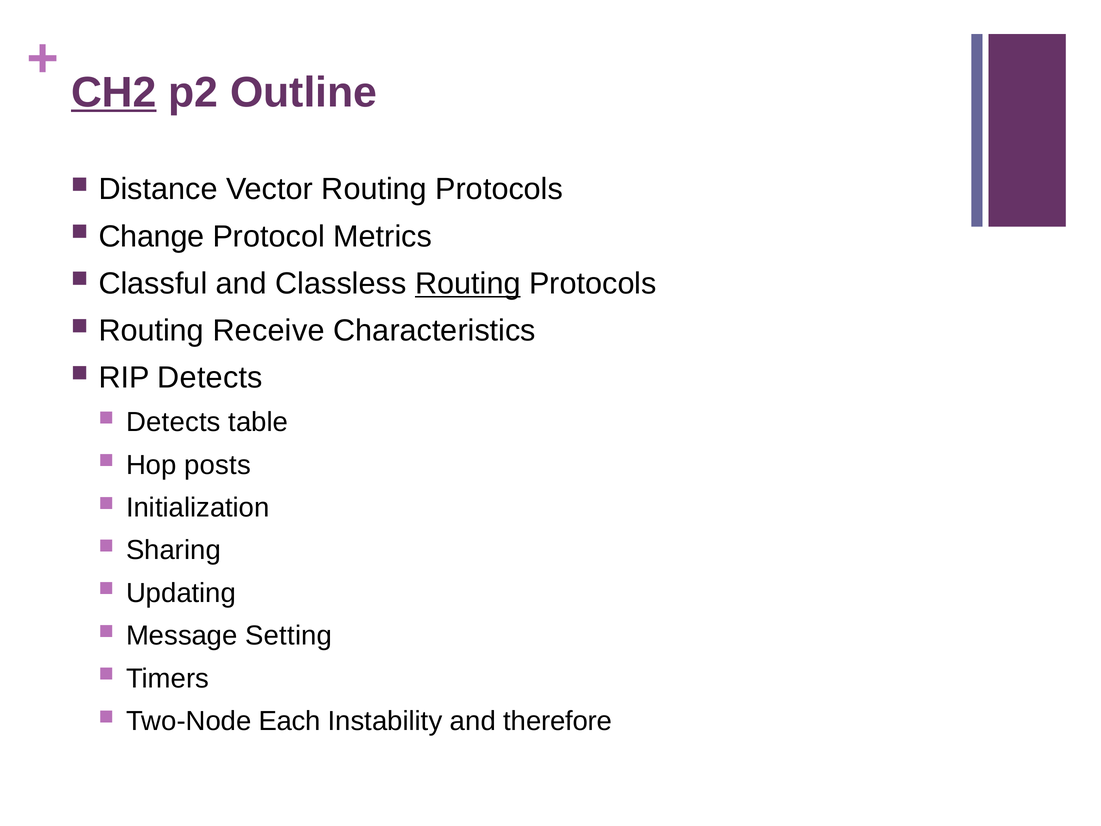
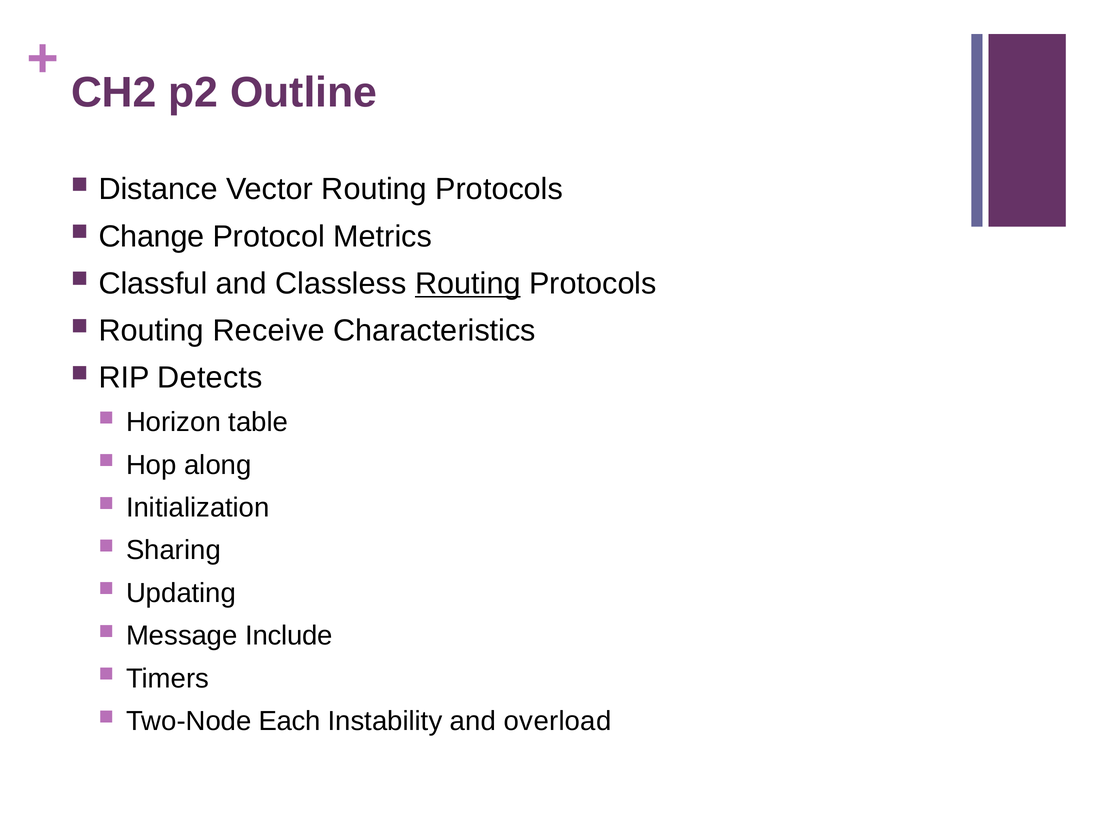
CH2 underline: present -> none
Detects at (173, 422): Detects -> Horizon
posts: posts -> along
Setting: Setting -> Include
therefore: therefore -> overload
